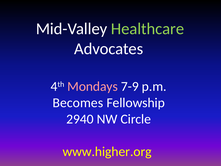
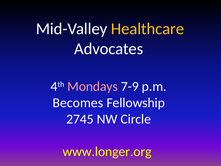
Healthcare colour: light green -> yellow
2940: 2940 -> 2745
www.higher.org: www.higher.org -> www.longer.org
